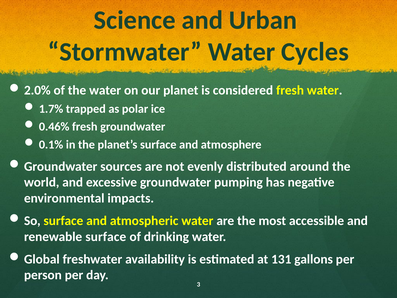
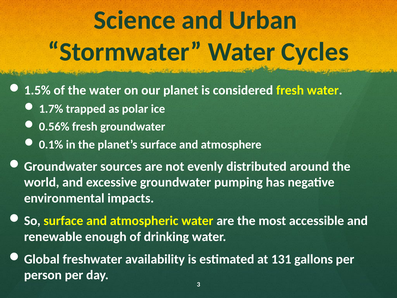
2.0%: 2.0% -> 1.5%
0.46%: 0.46% -> 0.56%
renewable surface: surface -> enough
